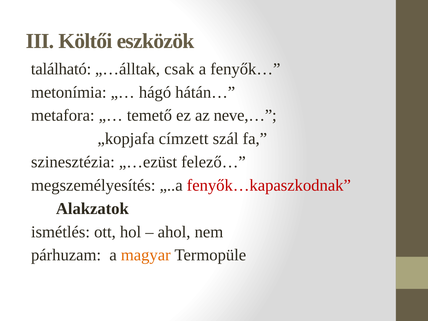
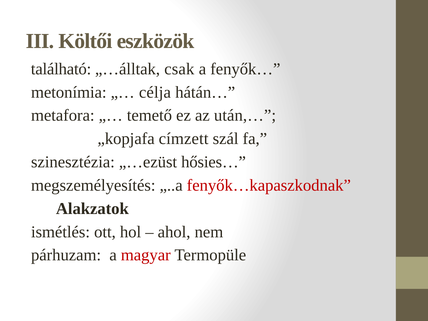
hágó: hágó -> célja
neve,…: neve,… -> után,…
felező…: felező… -> hősies…
magyar colour: orange -> red
